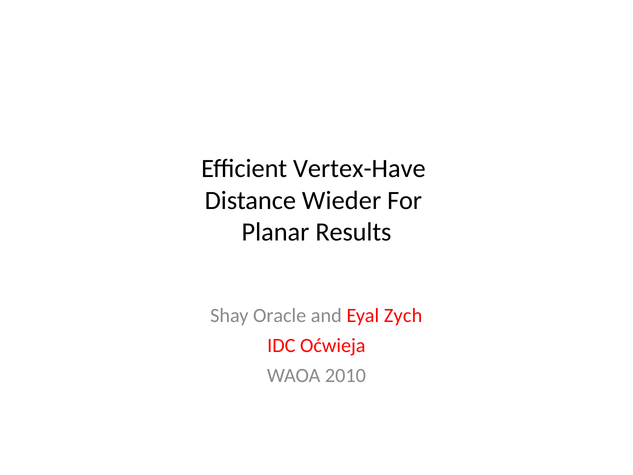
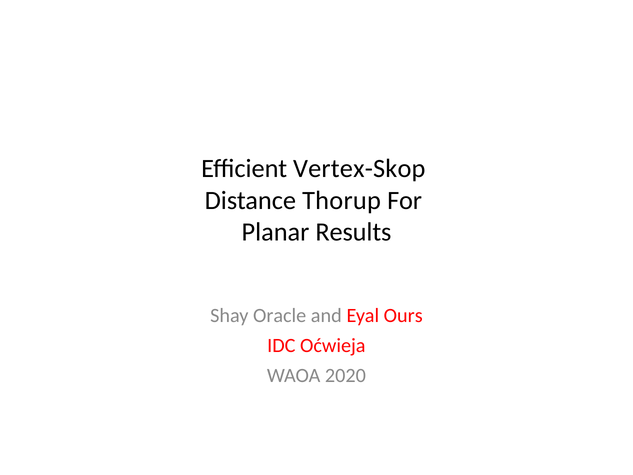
Vertex-Have: Vertex-Have -> Vertex-Skop
Wieder: Wieder -> Thorup
Zych: Zych -> Ours
2010: 2010 -> 2020
